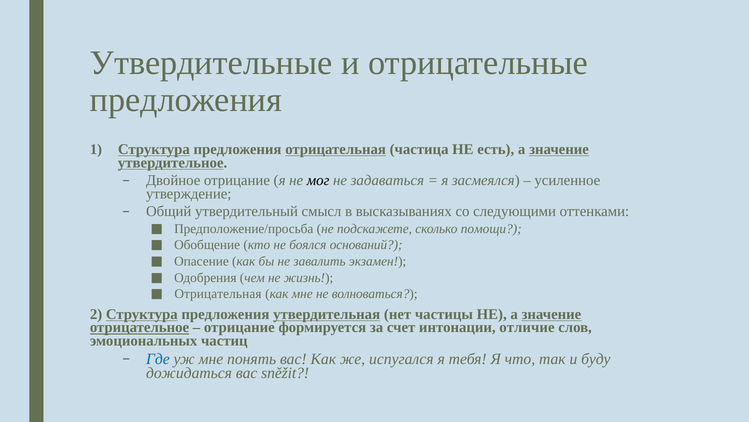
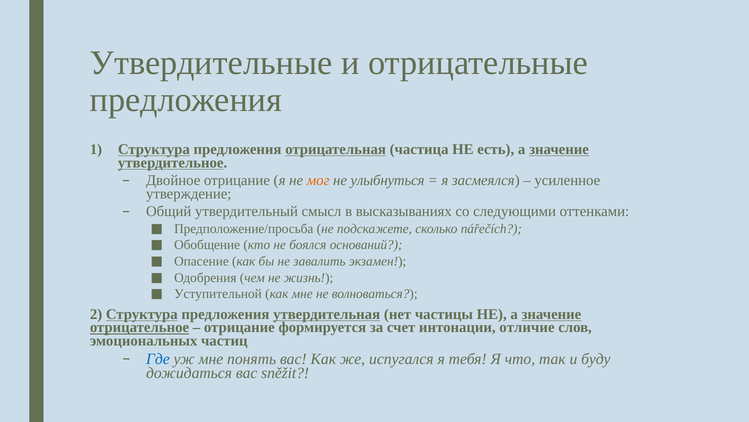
мог colour: black -> orange
задаваться: задаваться -> улыбнуться
помощи: помощи -> nářečích
Отрицательная at (218, 294): Отрицательная -> Уступительной
